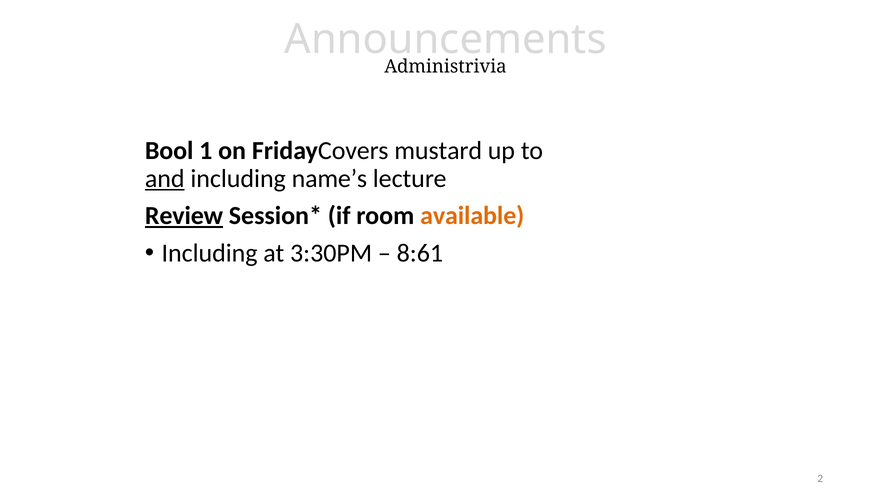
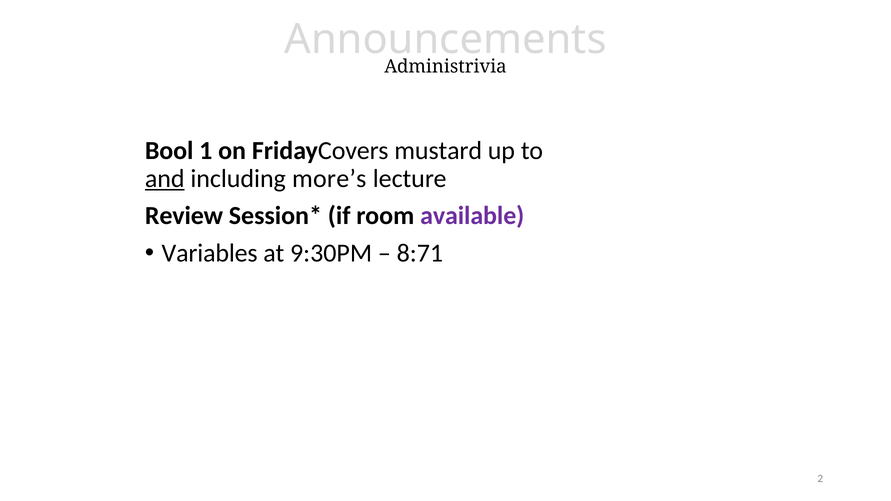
name’s: name’s -> more’s
Review underline: present -> none
available colour: orange -> purple
Including at (210, 253): Including -> Variables
3:30PM: 3:30PM -> 9:30PM
8:61: 8:61 -> 8:71
